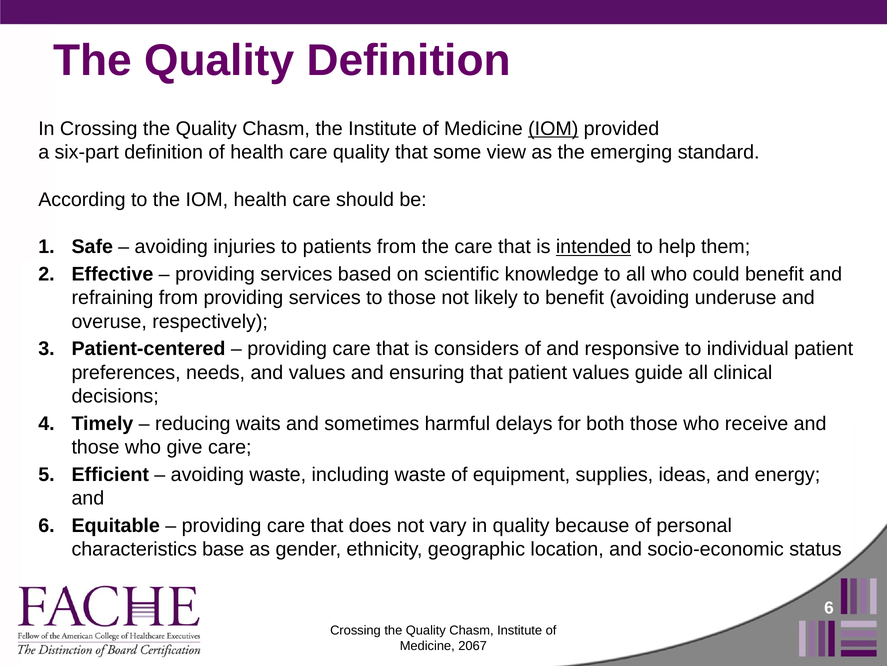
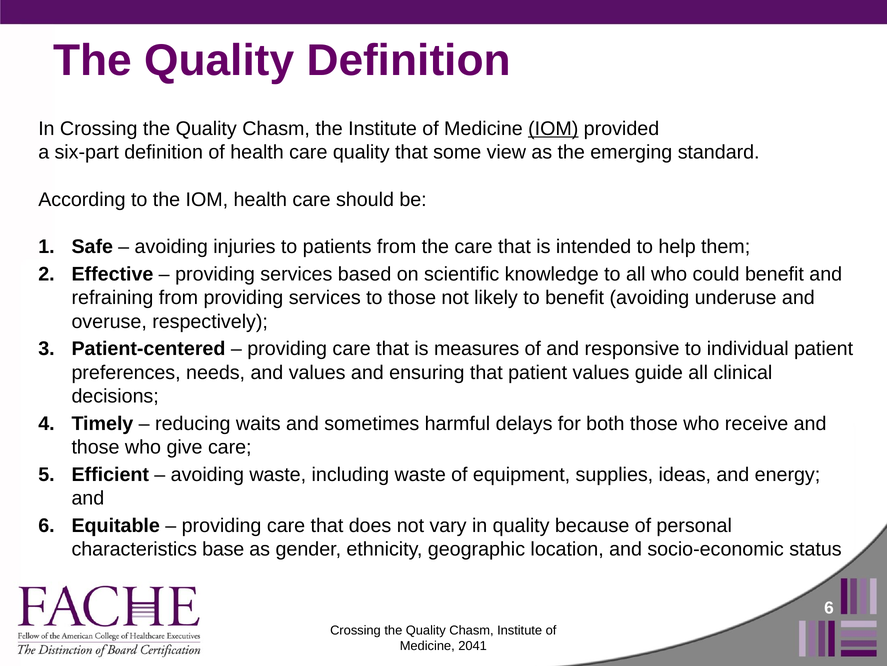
intended underline: present -> none
considers: considers -> measures
2067: 2067 -> 2041
